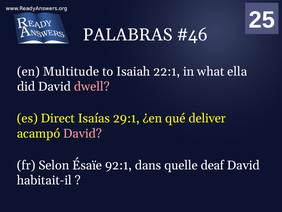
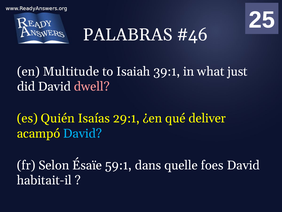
22:1: 22:1 -> 39:1
ella: ella -> just
Direct: Direct -> Quién
David at (83, 133) colour: pink -> light blue
92:1: 92:1 -> 59:1
deaf: deaf -> foes
